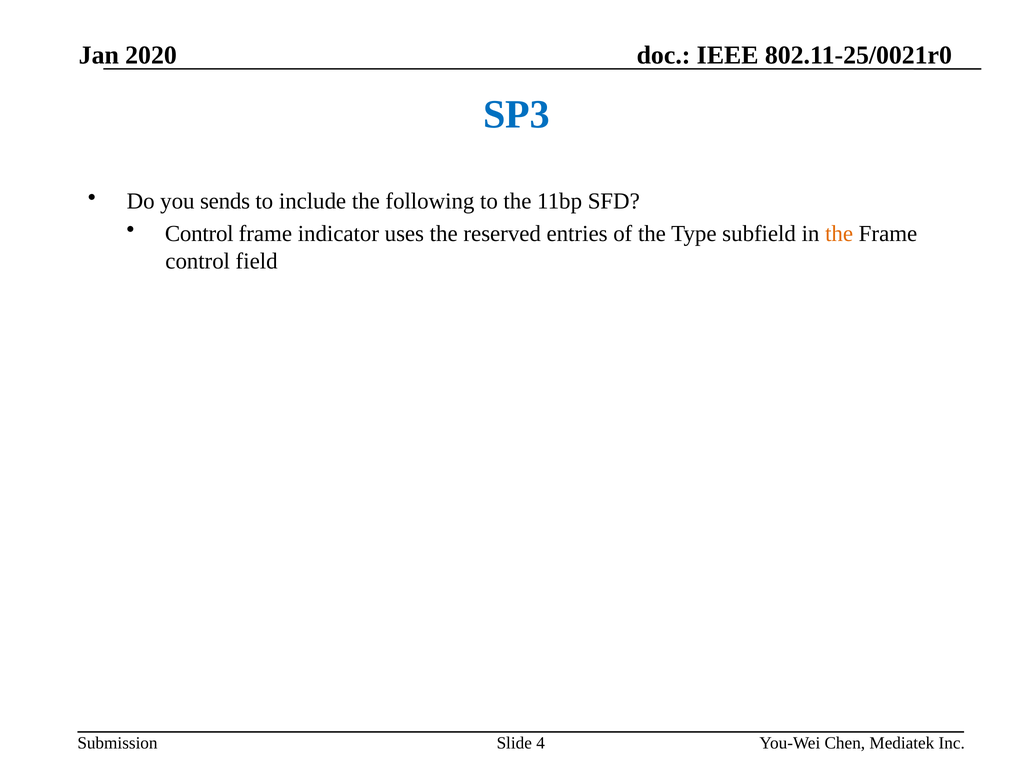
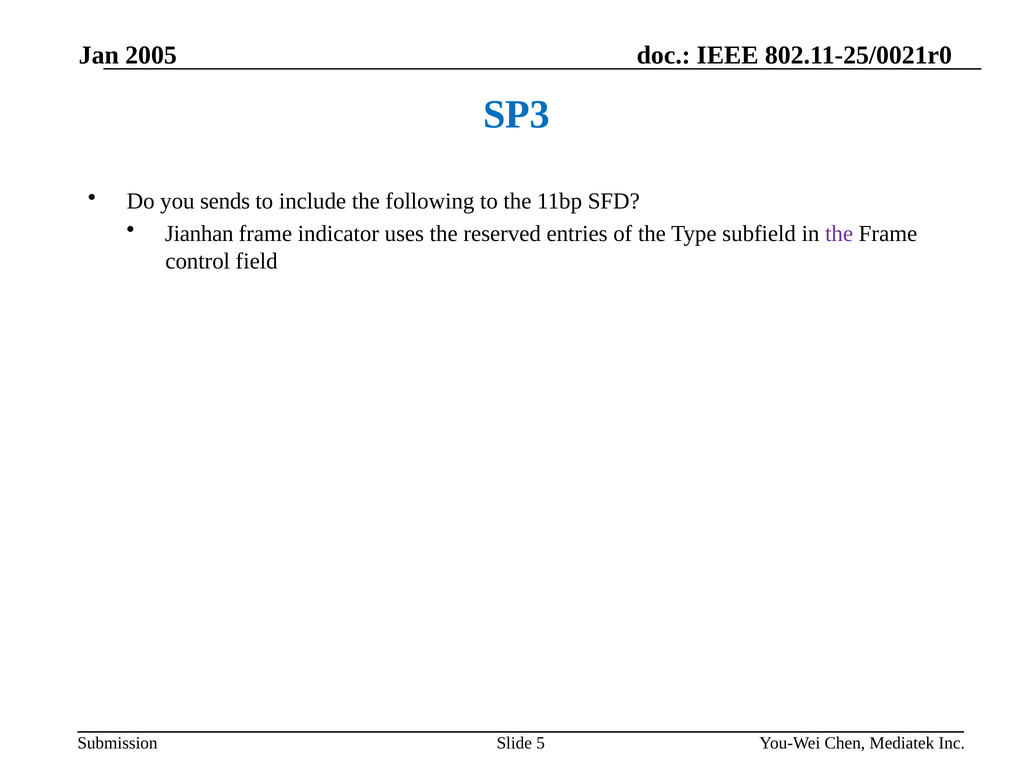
2020: 2020 -> 2005
Control at (199, 233): Control -> Jianhan
the at (839, 233) colour: orange -> purple
4: 4 -> 5
